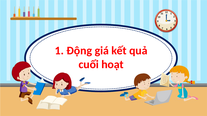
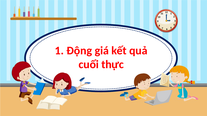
hoạt: hoạt -> thực
